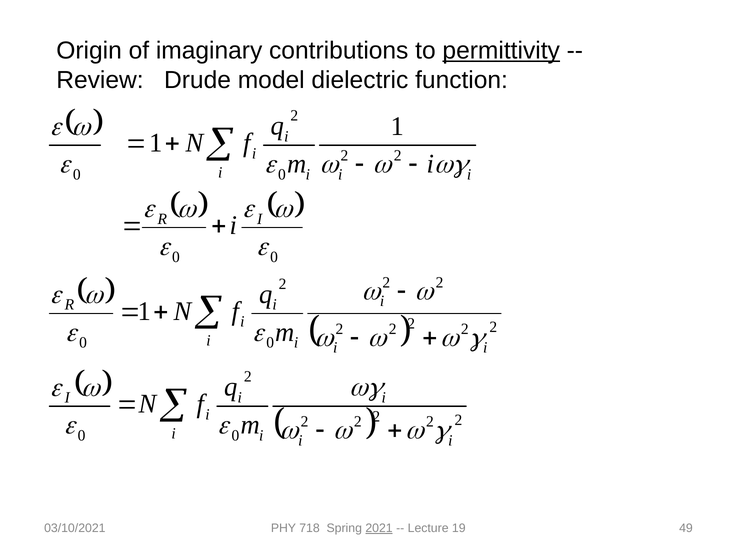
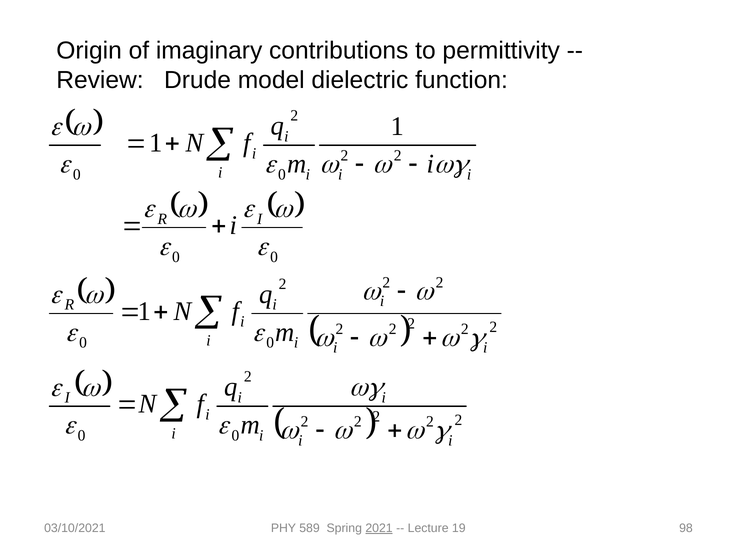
permittivity underline: present -> none
718: 718 -> 589
49: 49 -> 98
